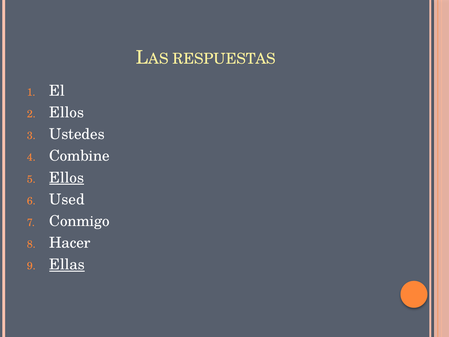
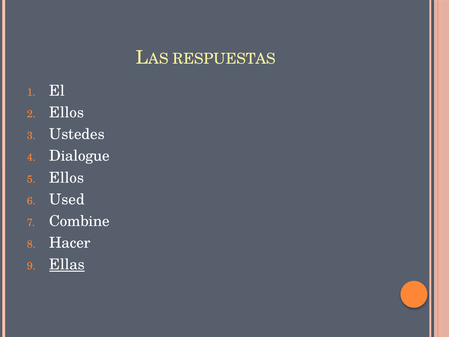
Combine: Combine -> Dialogue
Ellos at (67, 178) underline: present -> none
Conmigo: Conmigo -> Combine
